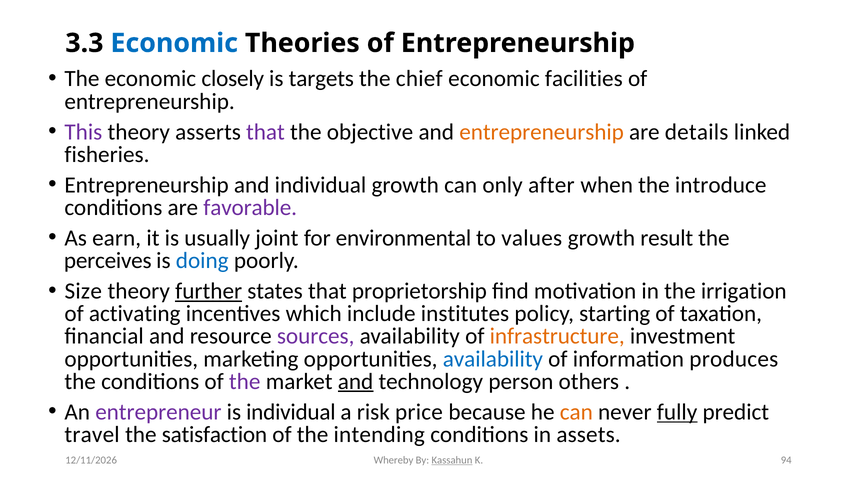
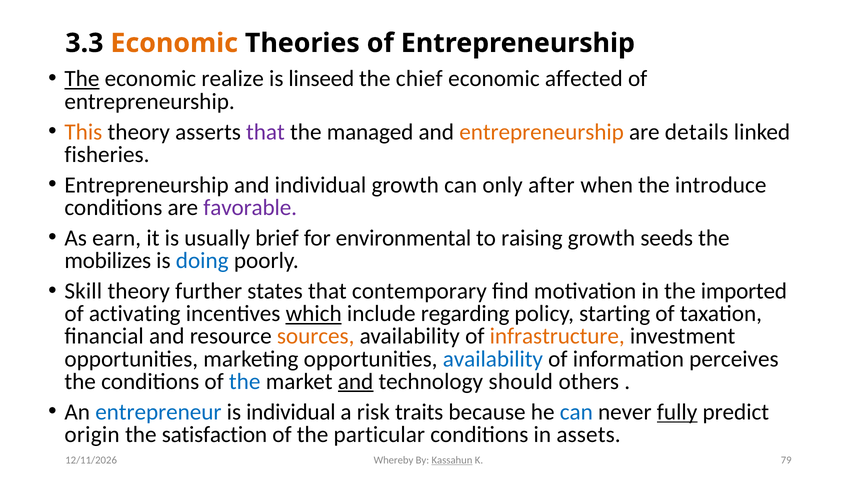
Economic at (174, 43) colour: blue -> orange
The at (82, 79) underline: none -> present
closely: closely -> realize
targets: targets -> linseed
facilities: facilities -> affected
This colour: purple -> orange
objective: objective -> managed
joint: joint -> brief
values: values -> raising
result: result -> seeds
perceives: perceives -> mobilizes
Size: Size -> Skill
further underline: present -> none
proprietorship: proprietorship -> contemporary
irrigation: irrigation -> imported
which underline: none -> present
institutes: institutes -> regarding
sources colour: purple -> orange
produces: produces -> perceives
the at (245, 381) colour: purple -> blue
person: person -> should
entrepreneur colour: purple -> blue
price: price -> traits
can at (576, 412) colour: orange -> blue
travel: travel -> origin
intending: intending -> particular
94: 94 -> 79
